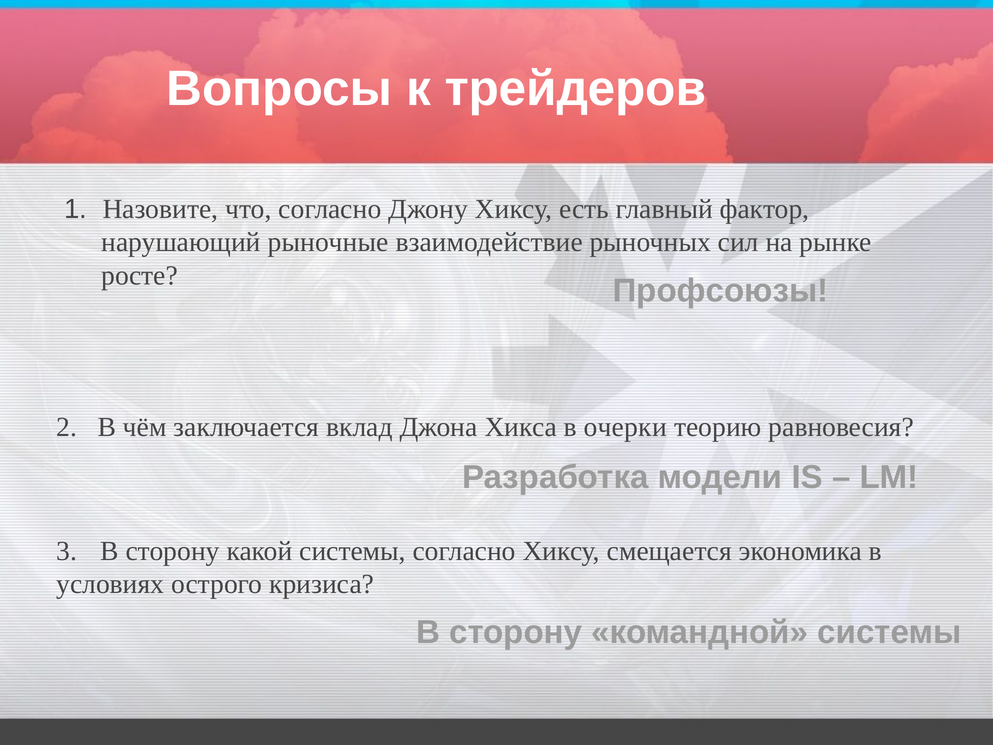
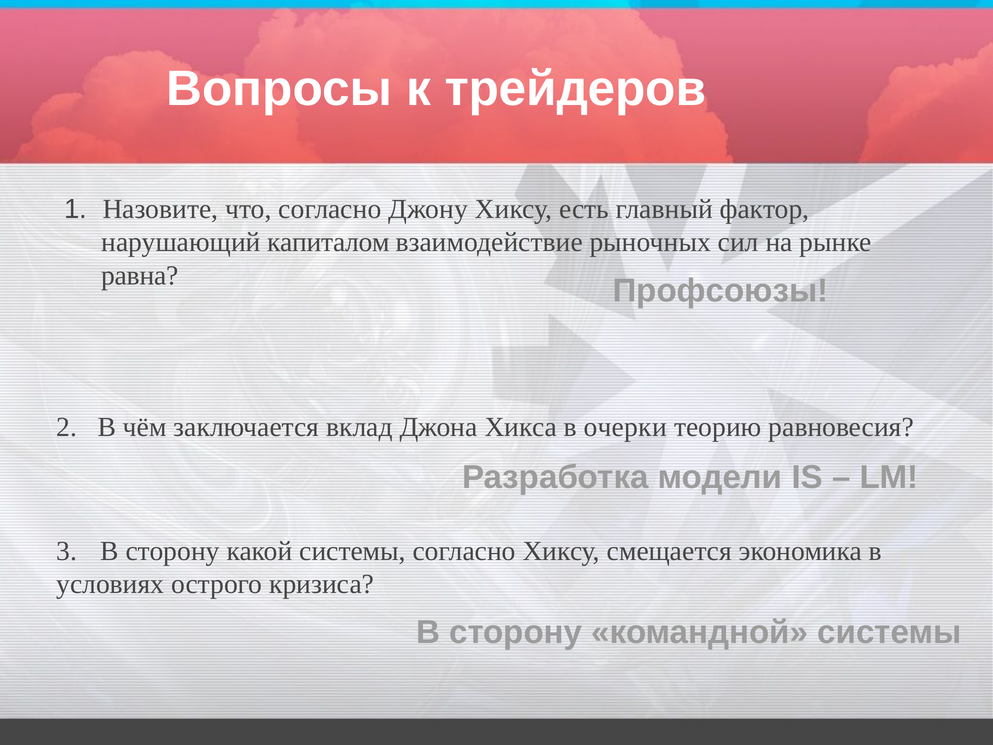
рыночные: рыночные -> капиталом
росте: росте -> равна
